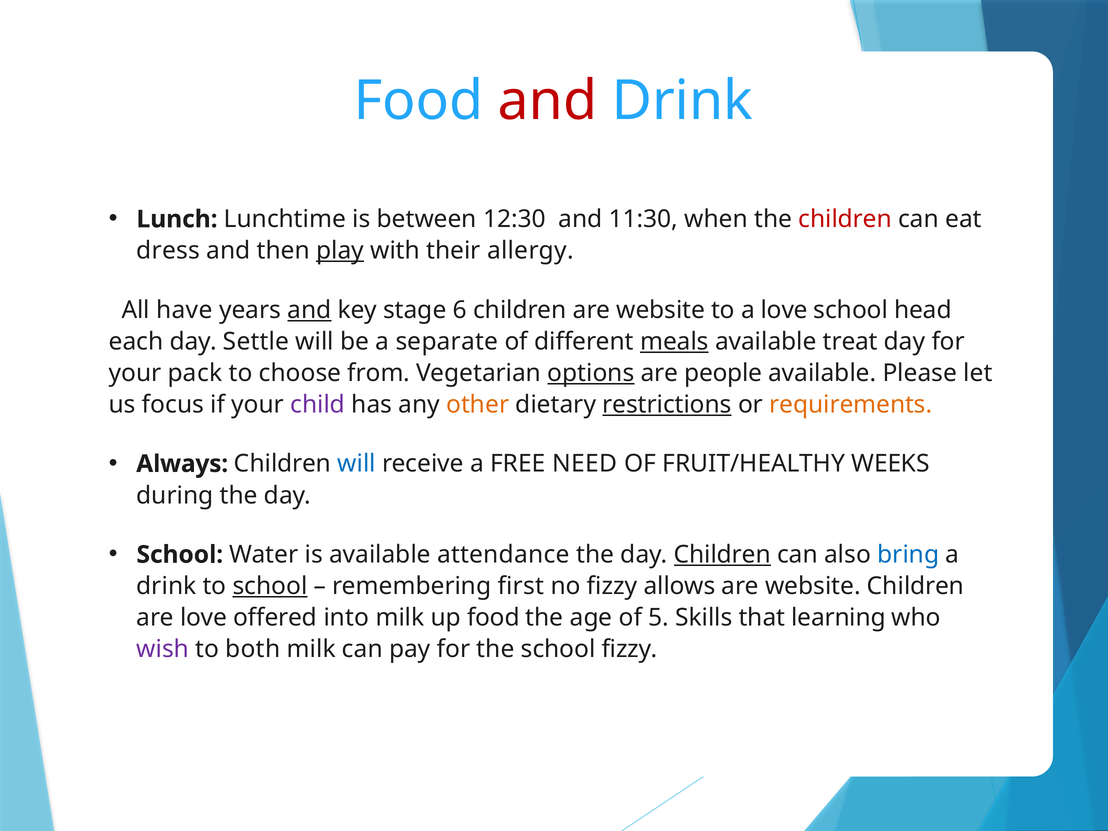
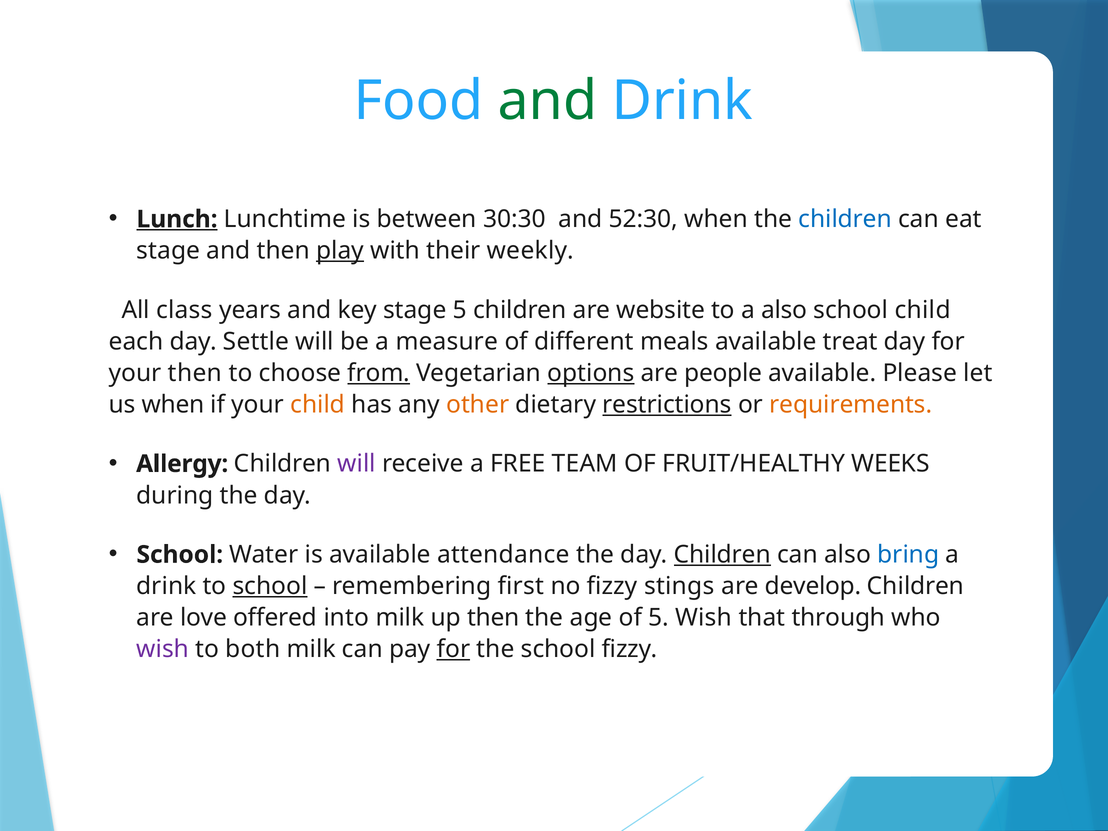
and at (547, 101) colour: red -> green
Lunch underline: none -> present
12:30: 12:30 -> 30:30
11:30: 11:30 -> 52:30
children at (845, 219) colour: red -> blue
dress at (168, 251): dress -> stage
allergy: allergy -> weekly
have: have -> class
and at (309, 310) underline: present -> none
stage 6: 6 -> 5
a love: love -> also
school head: head -> child
separate: separate -> measure
meals underline: present -> none
your pack: pack -> then
from underline: none -> present
us focus: focus -> when
child at (318, 405) colour: purple -> orange
Always: Always -> Allergy
will at (357, 464) colour: blue -> purple
NEED: NEED -> TEAM
allows: allows -> stings
website at (813, 586): website -> develop
up food: food -> then
5 Skills: Skills -> Wish
learning: learning -> through
for at (453, 649) underline: none -> present
